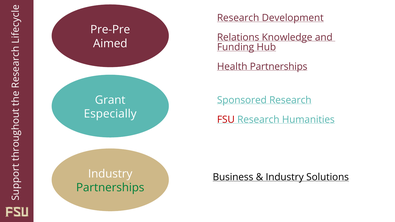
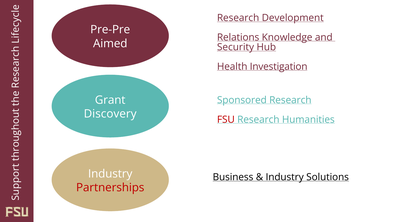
Funding: Funding -> Security
Health Partnerships: Partnerships -> Investigation
Especially: Especially -> Discovery
Partnerships at (110, 188) colour: green -> red
